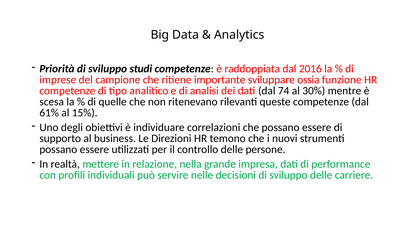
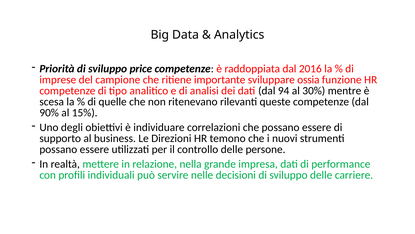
studi: studi -> price
74: 74 -> 94
61%: 61% -> 90%
